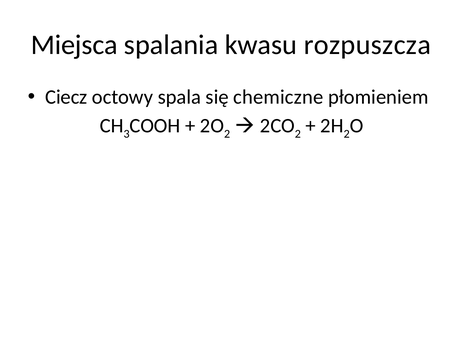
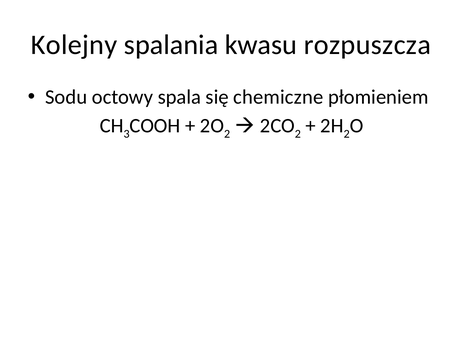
Miejsca: Miejsca -> Kolejny
Ciecz: Ciecz -> Sodu
